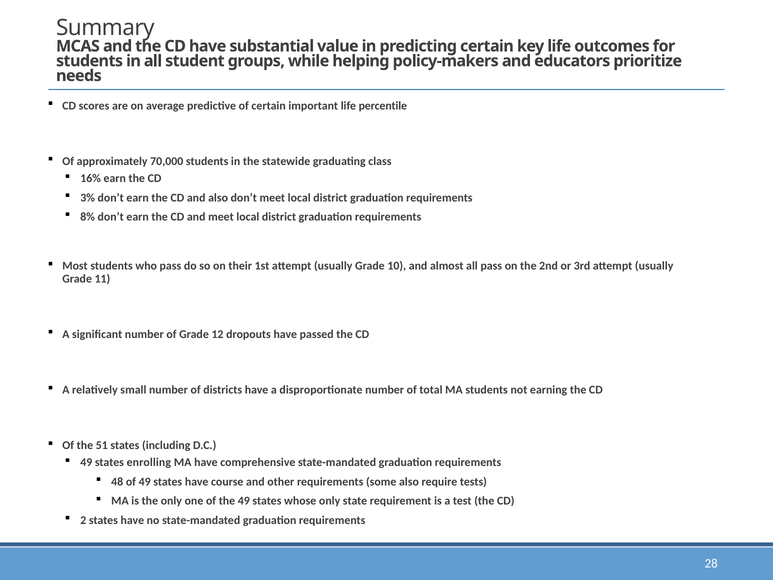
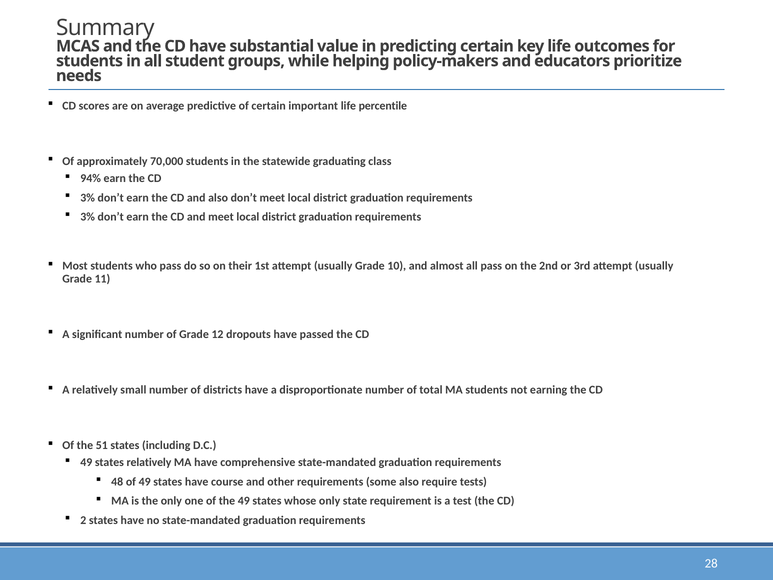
16%: 16% -> 94%
8% at (88, 217): 8% -> 3%
states enrolling: enrolling -> relatively
